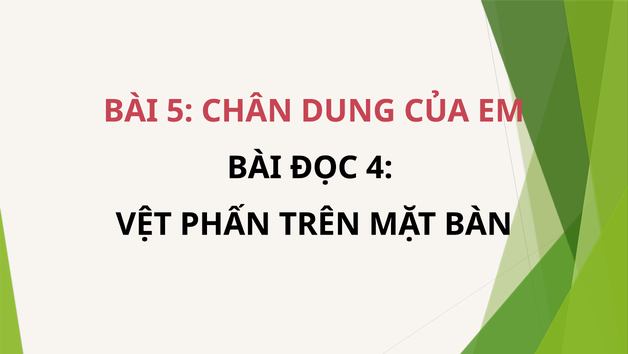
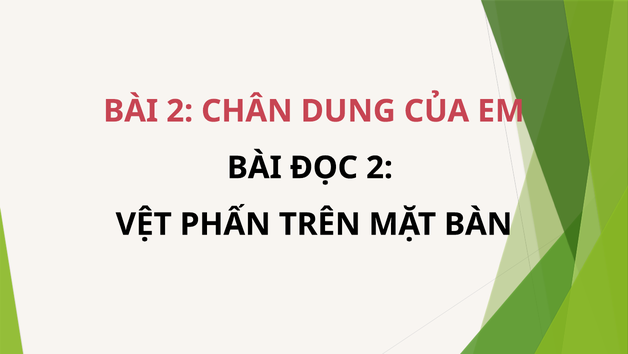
BÀI 5: 5 -> 2
ĐỌC 4: 4 -> 2
